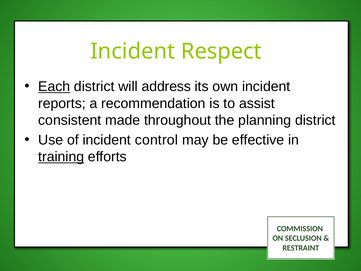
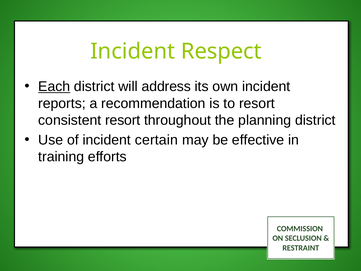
to assist: assist -> resort
consistent made: made -> resort
control: control -> certain
training underline: present -> none
